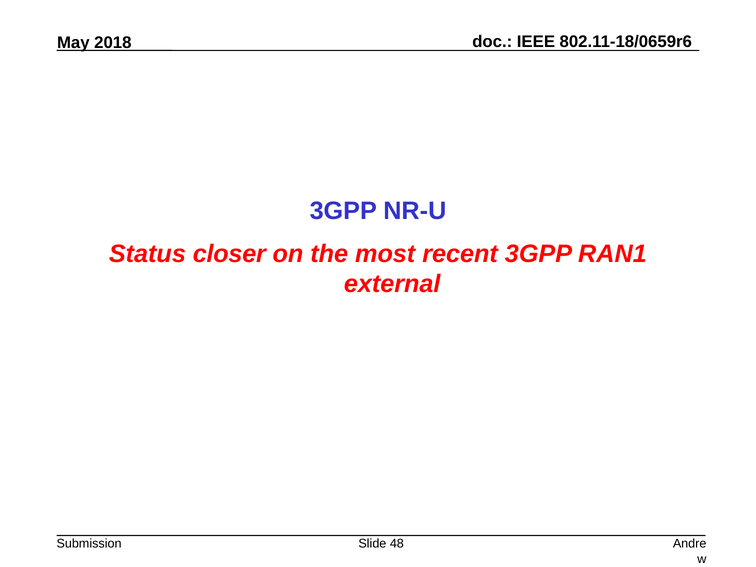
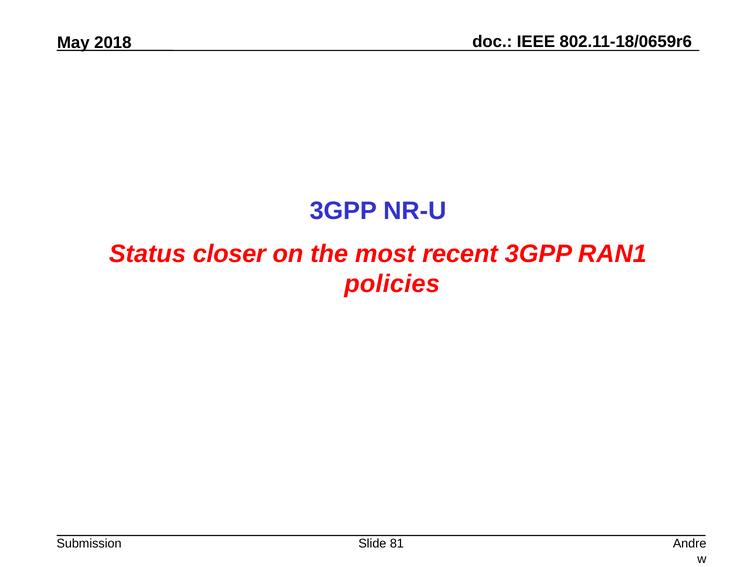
external: external -> policies
48: 48 -> 81
